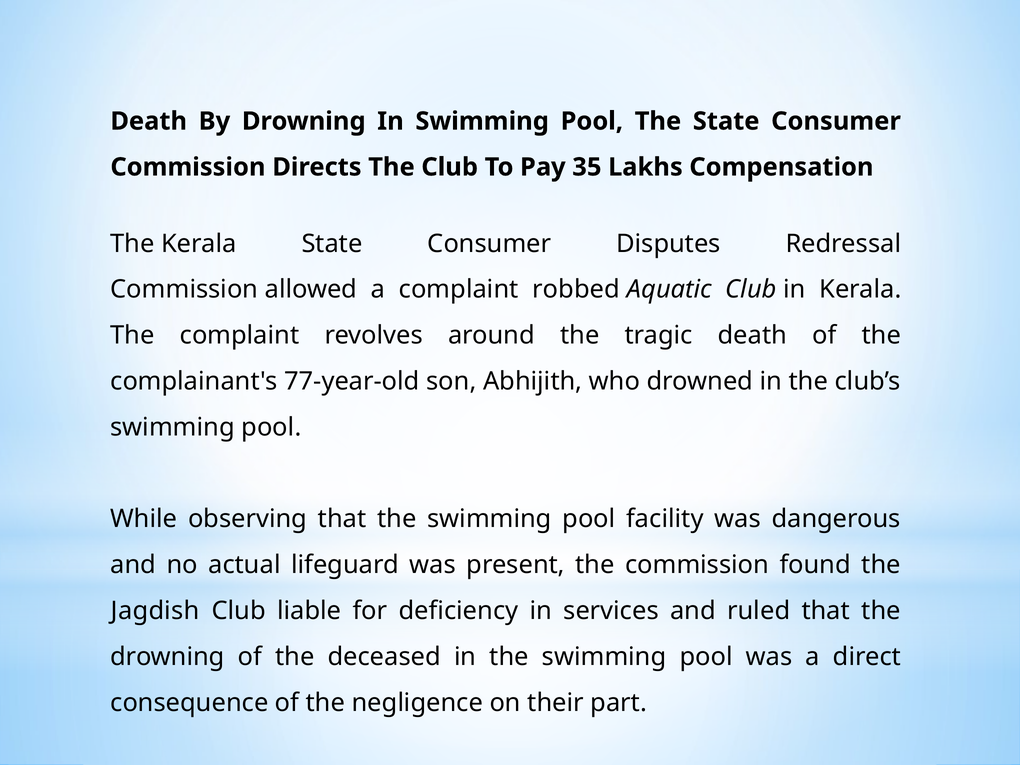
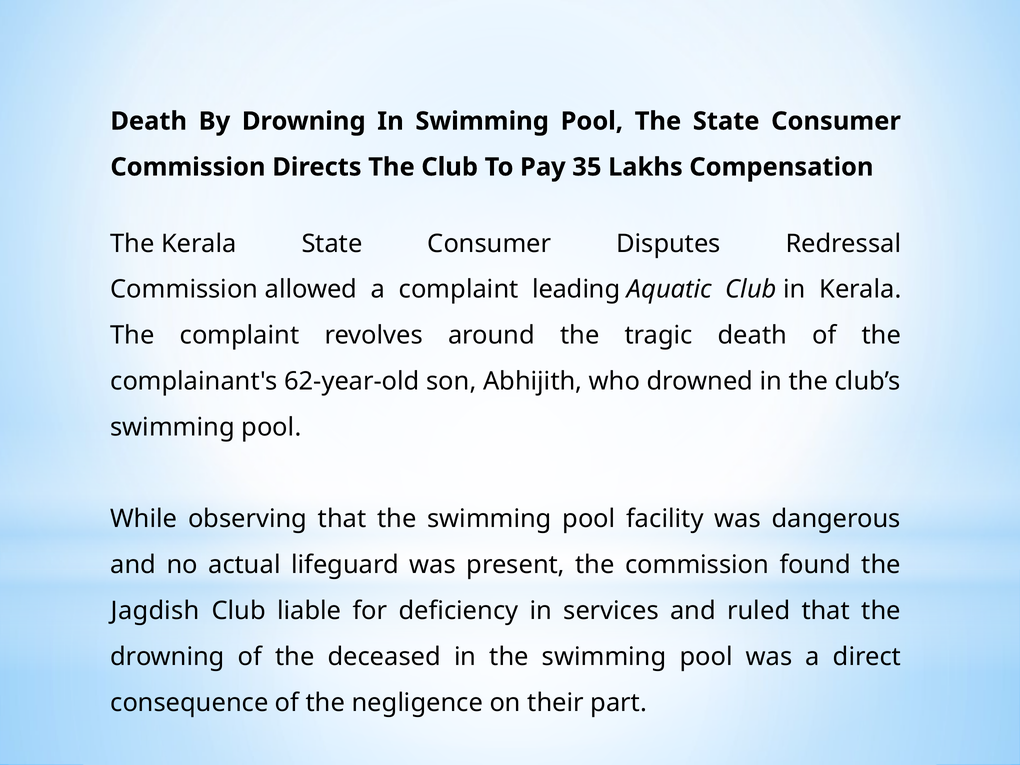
robbed: robbed -> leading
77-year-old: 77-year-old -> 62-year-old
